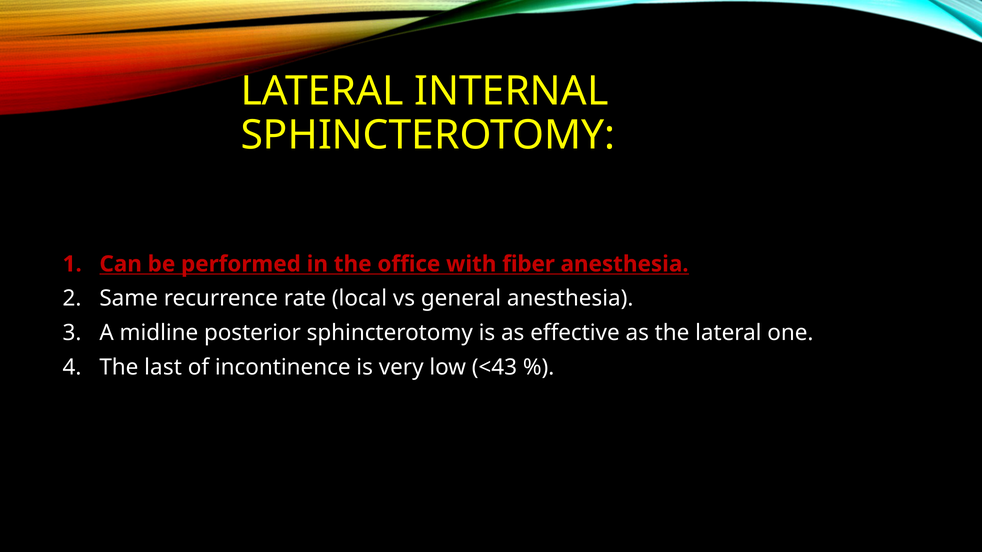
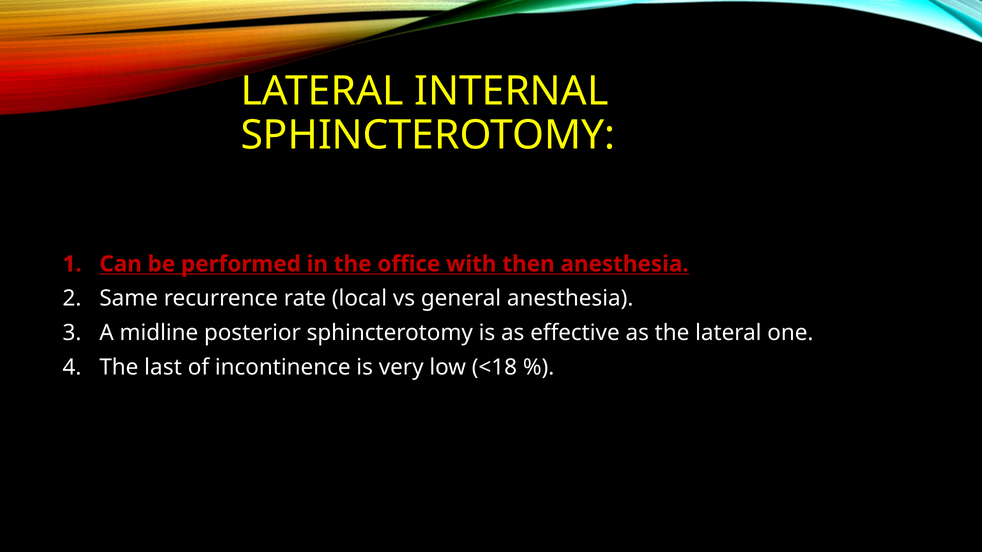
fiber: fiber -> then
<43: <43 -> <18
